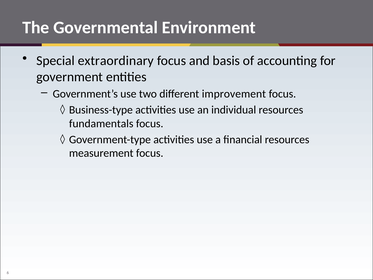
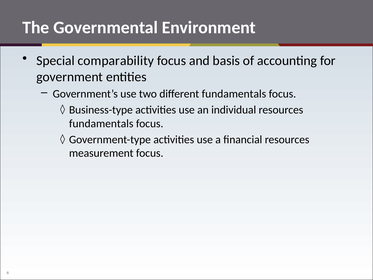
extraordinary: extraordinary -> comparability
different improvement: improvement -> fundamentals
